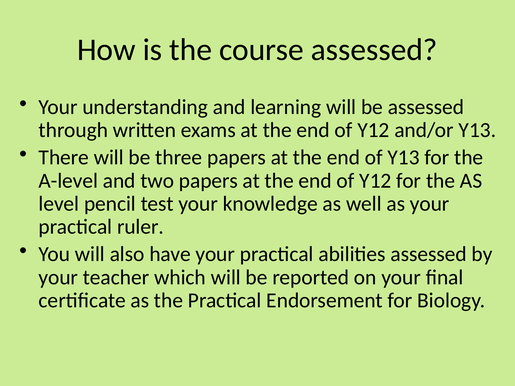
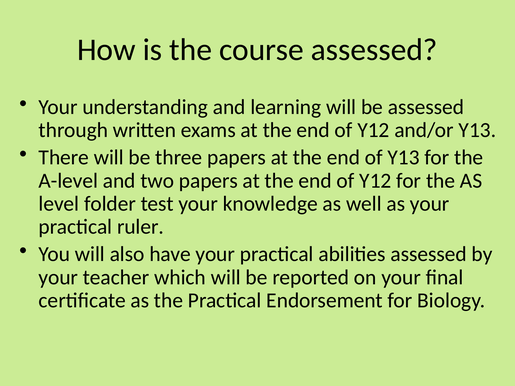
pencil: pencil -> folder
